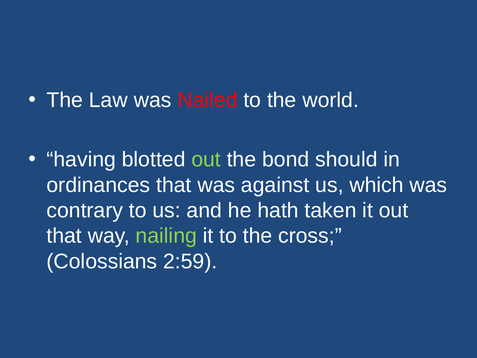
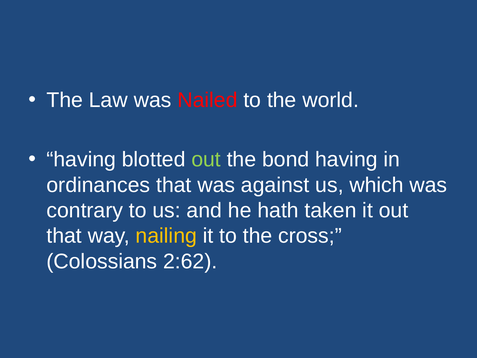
bond should: should -> having
nailing colour: light green -> yellow
2:59: 2:59 -> 2:62
